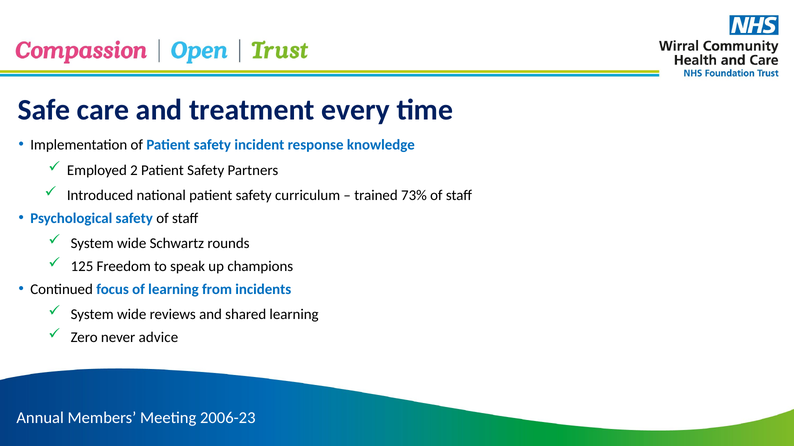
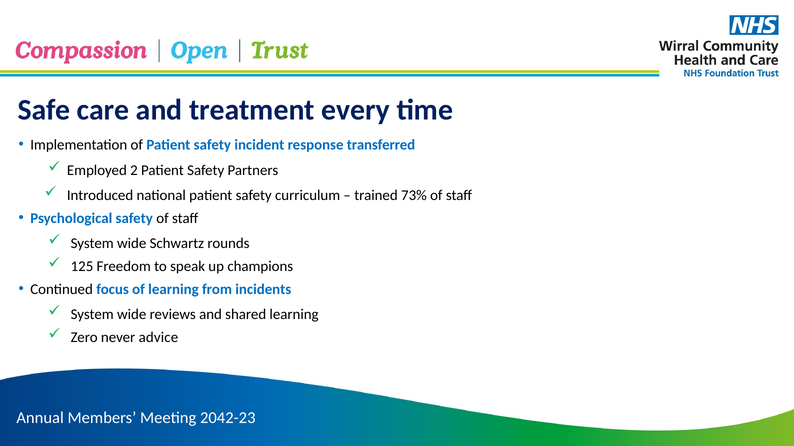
knowledge: knowledge -> transferred
2006-23: 2006-23 -> 2042-23
